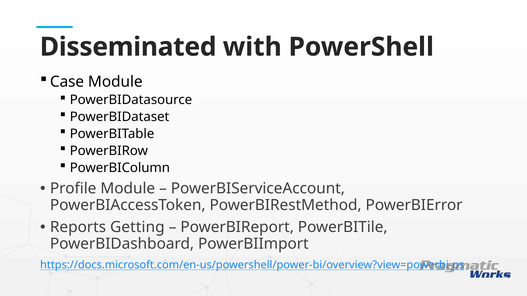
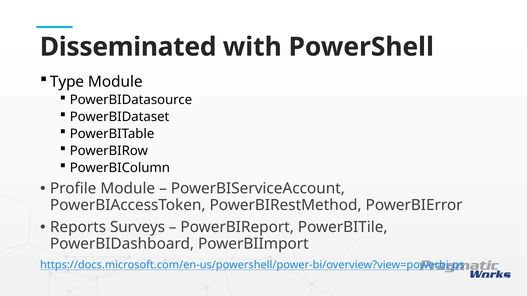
Case: Case -> Type
Getting: Getting -> Surveys
